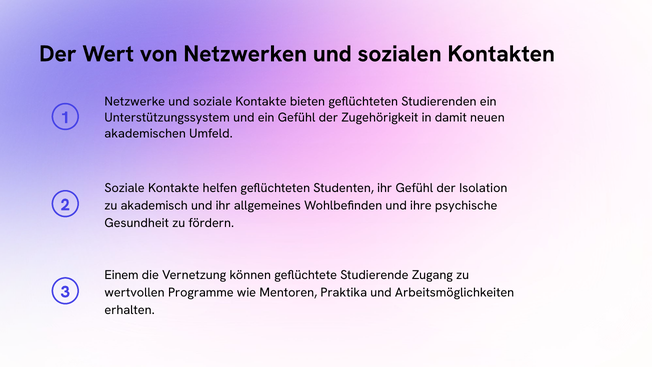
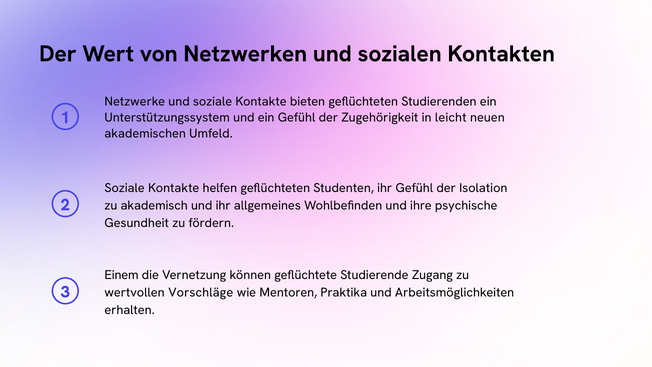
damit: damit -> leicht
Programme: Programme -> Vorschläge
